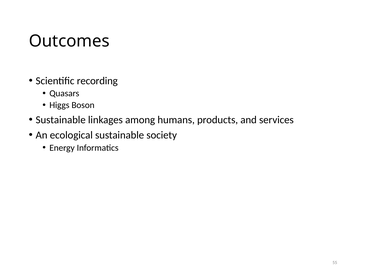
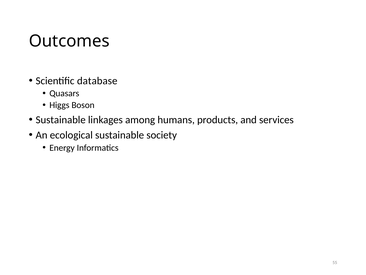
recording: recording -> database
